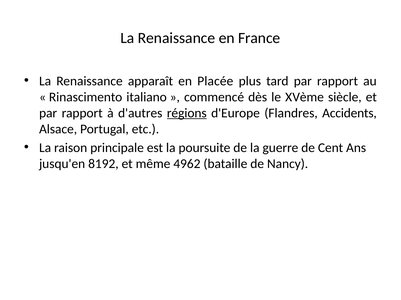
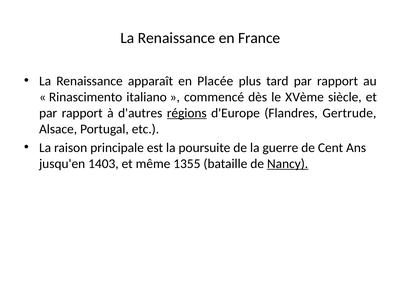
Accidents: Accidents -> Gertrude
8192: 8192 -> 1403
4962: 4962 -> 1355
Nancy underline: none -> present
